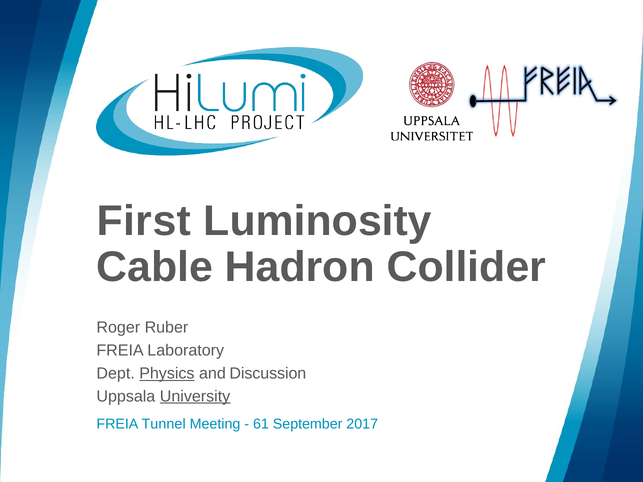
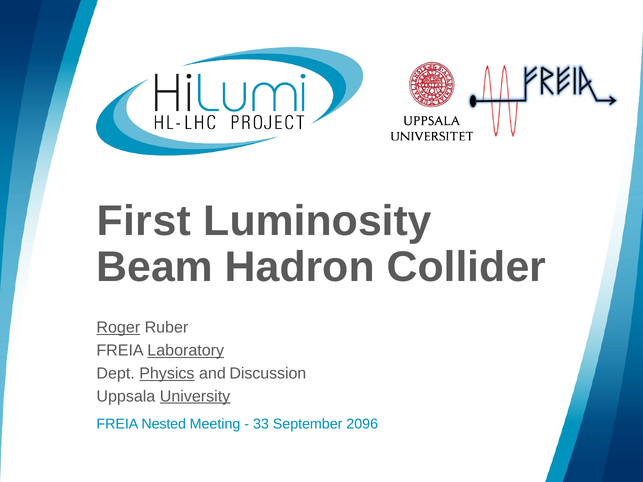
Cable: Cable -> Beam
Roger underline: none -> present
Laboratory underline: none -> present
Tunnel: Tunnel -> Nested
61: 61 -> 33
2017: 2017 -> 2096
